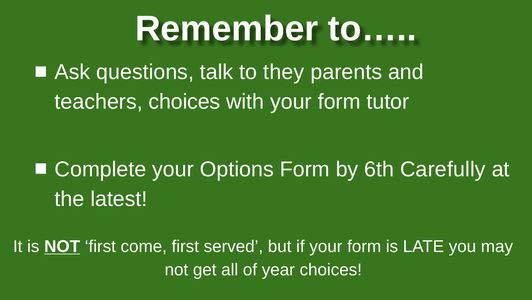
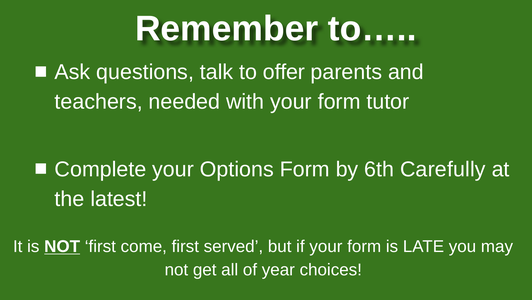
they: they -> offer
teachers choices: choices -> needed
